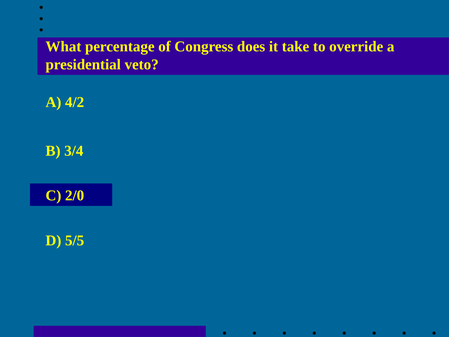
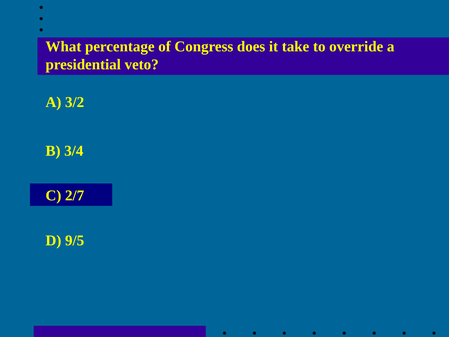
4/2: 4/2 -> 3/2
2/0: 2/0 -> 2/7
5/5: 5/5 -> 9/5
